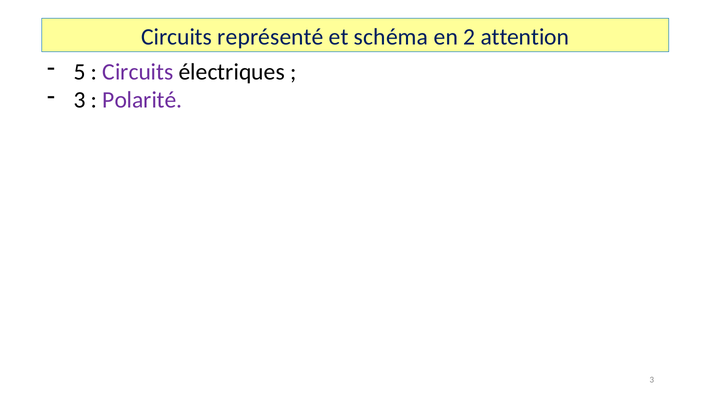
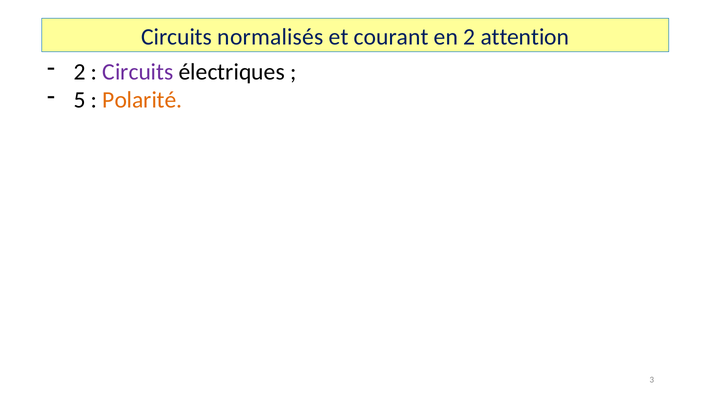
représenté: représenté -> normalisés
schéma: schéma -> courant
5 at (80, 72): 5 -> 2
3 at (80, 100): 3 -> 5
Polarité colour: purple -> orange
